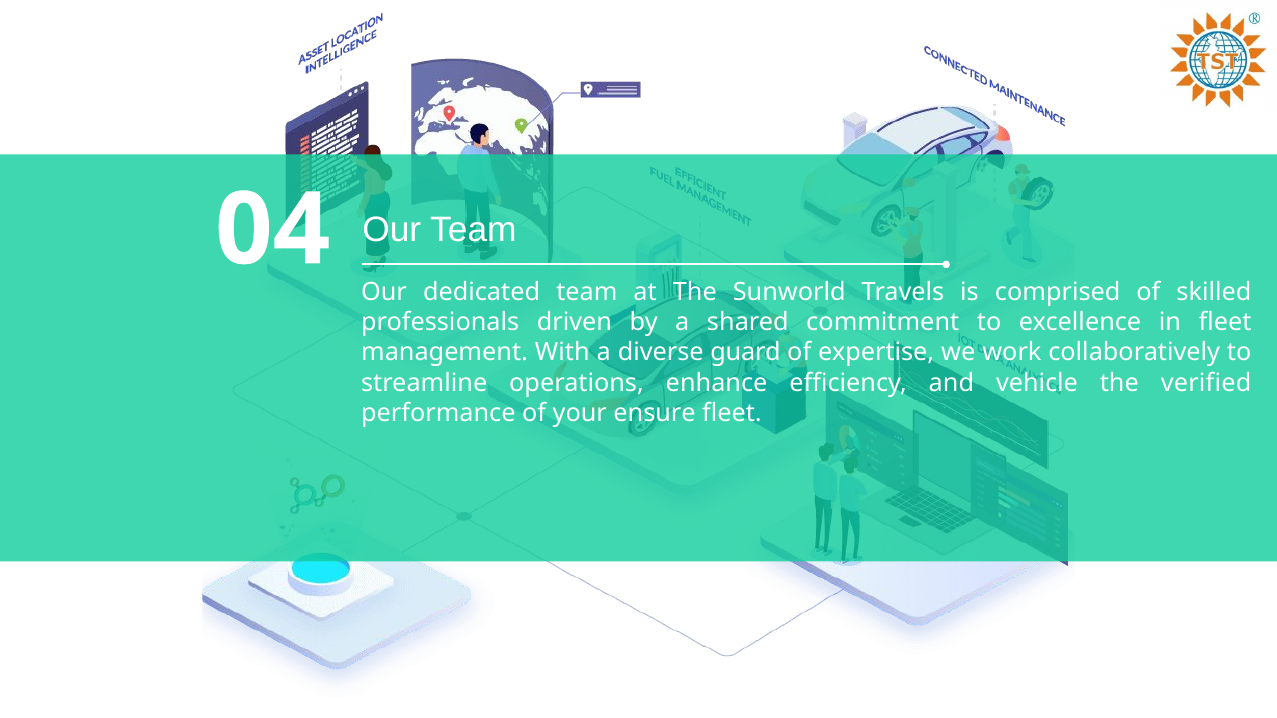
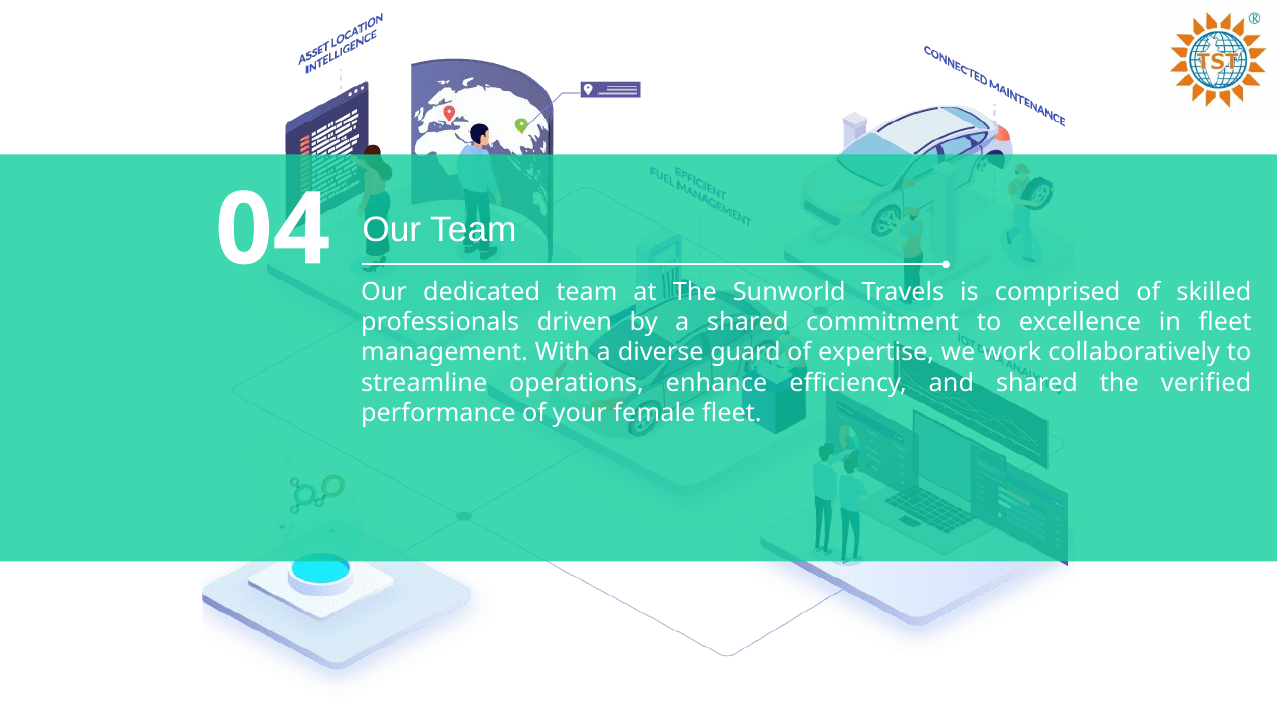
and vehicle: vehicle -> shared
ensure: ensure -> female
